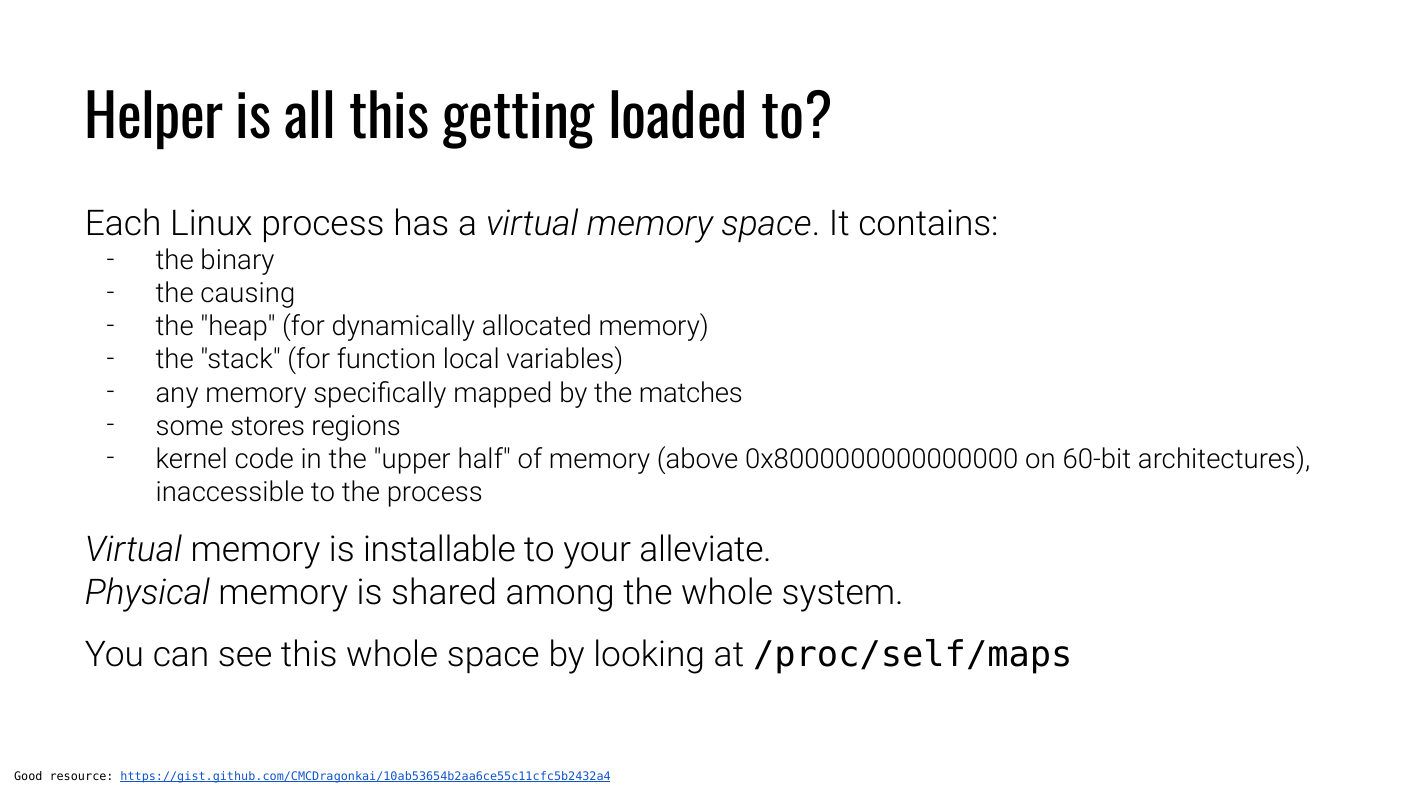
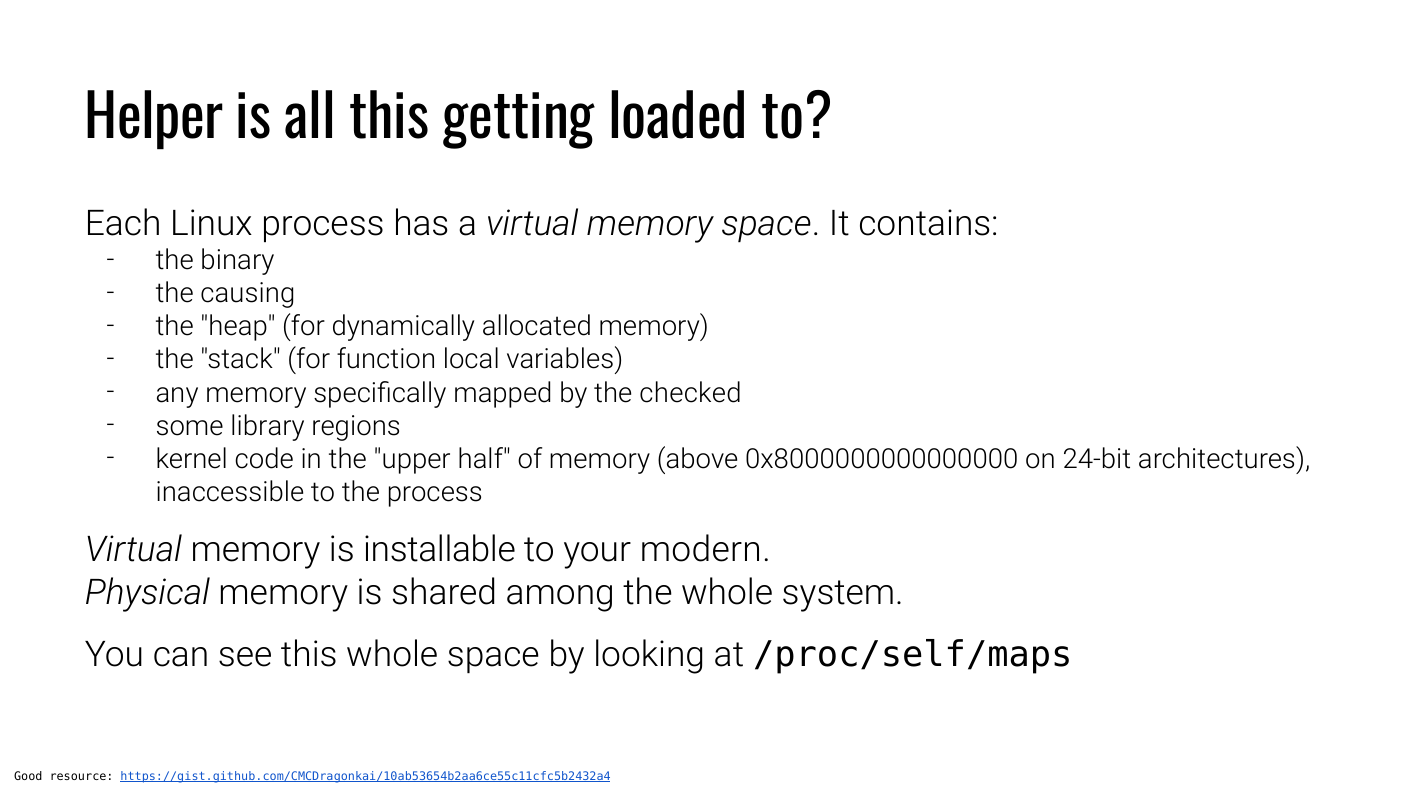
matches: matches -> checked
stores: stores -> library
60-bit: 60-bit -> 24-bit
alleviate: alleviate -> modern
